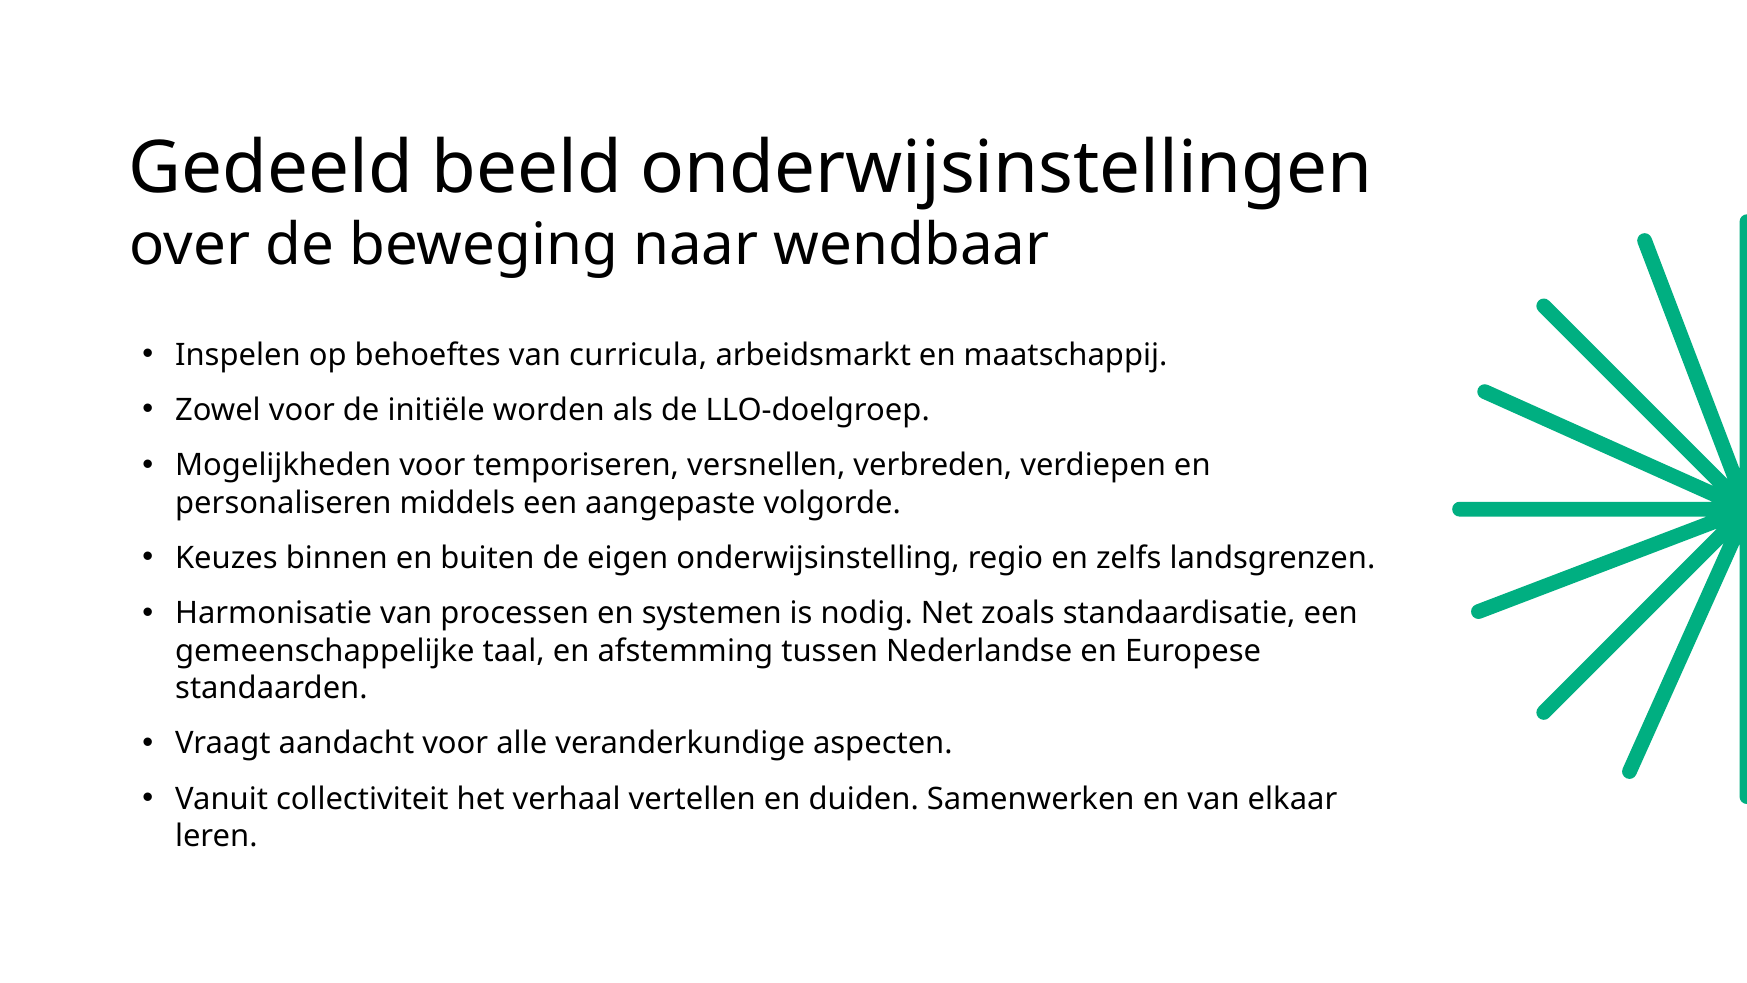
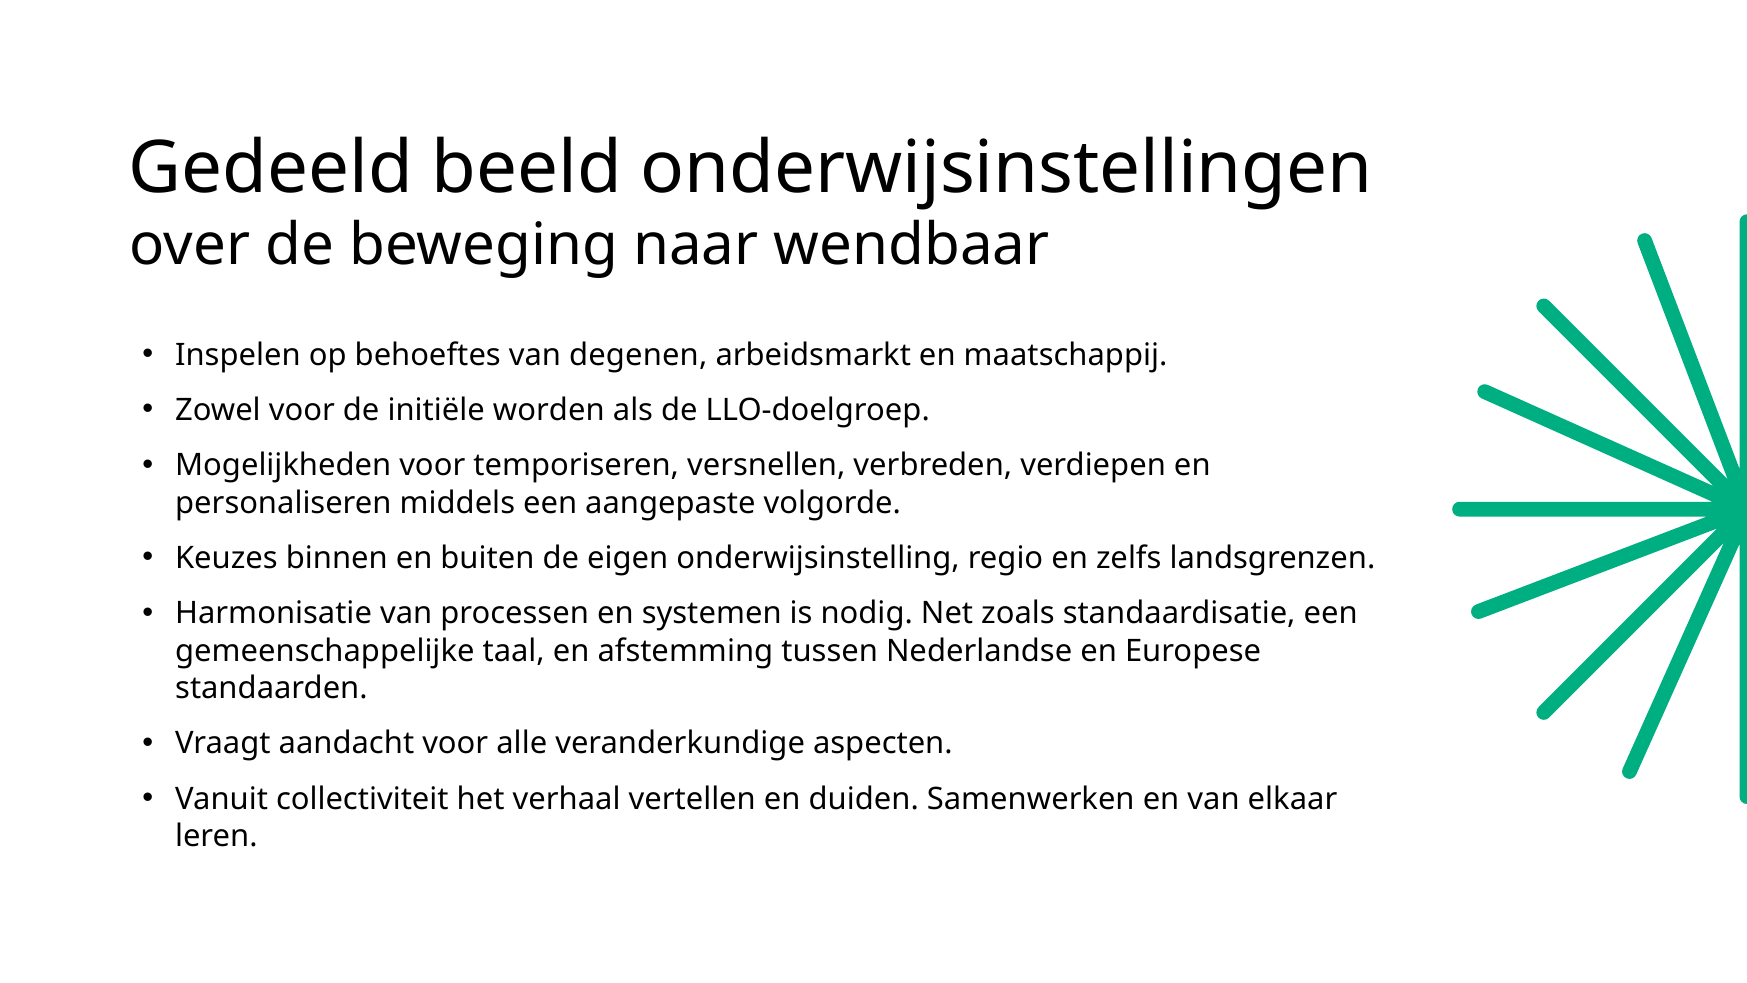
curricula: curricula -> degenen
